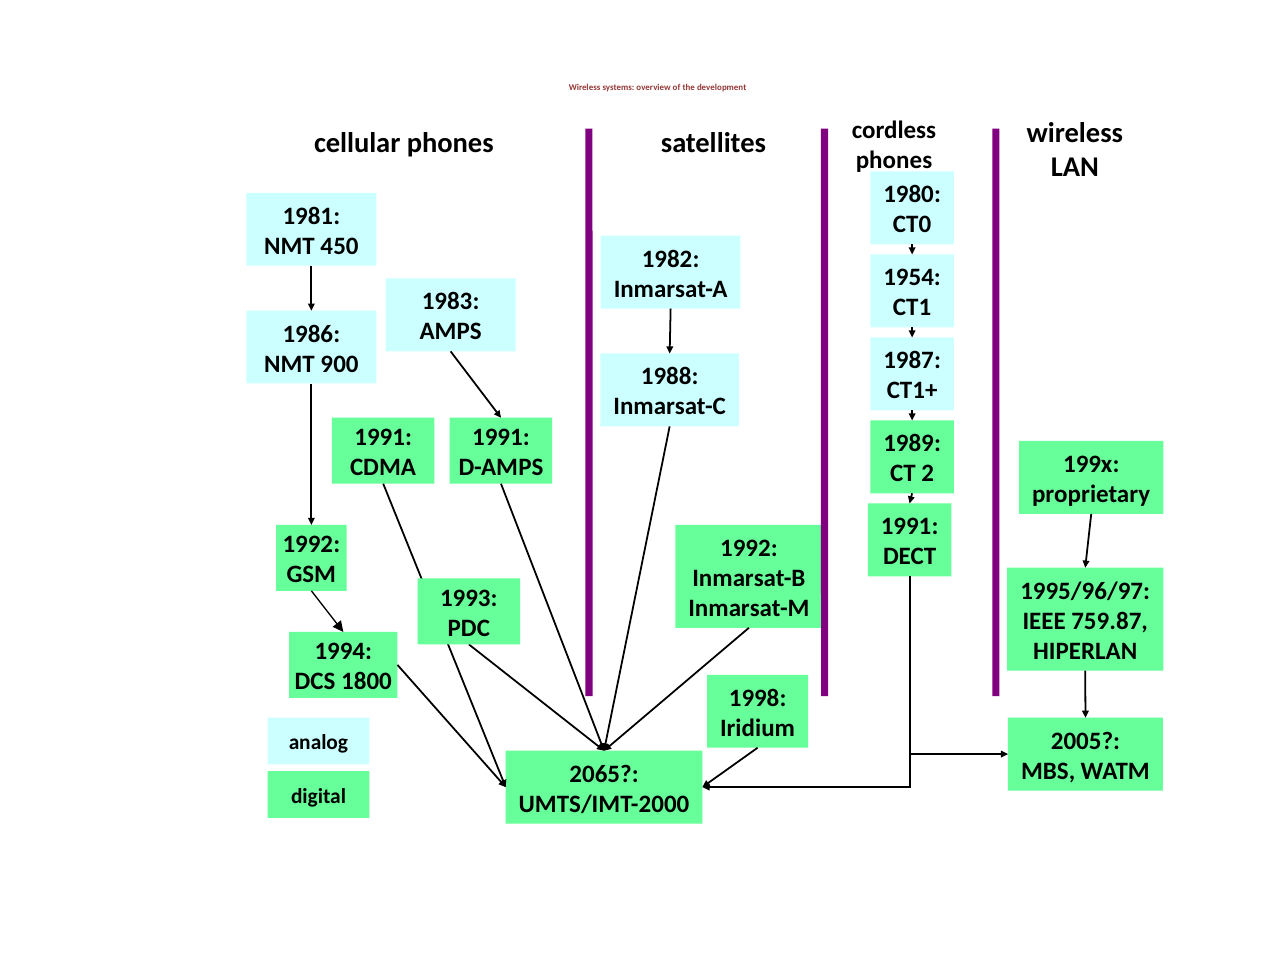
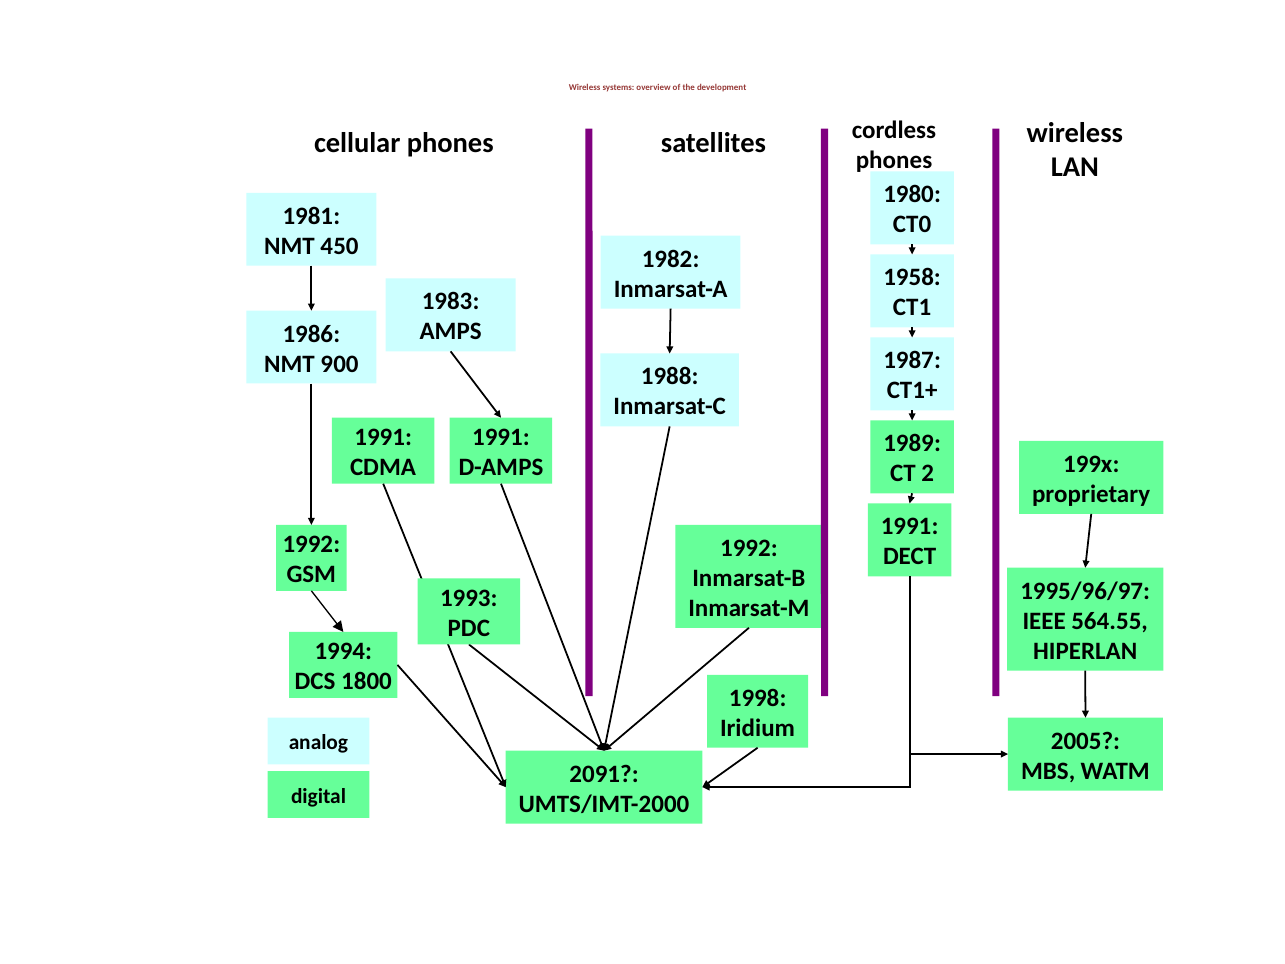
1954: 1954 -> 1958
759.87: 759.87 -> 564.55
2065: 2065 -> 2091
